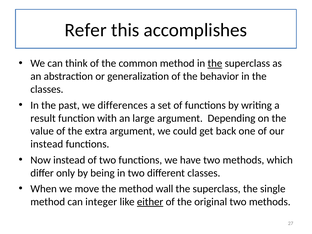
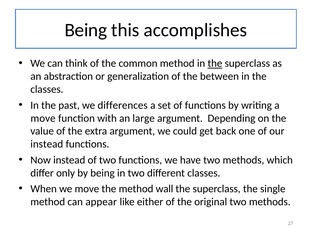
Refer at (86, 30): Refer -> Being
behavior: behavior -> between
result at (43, 118): result -> move
integer: integer -> appear
either underline: present -> none
